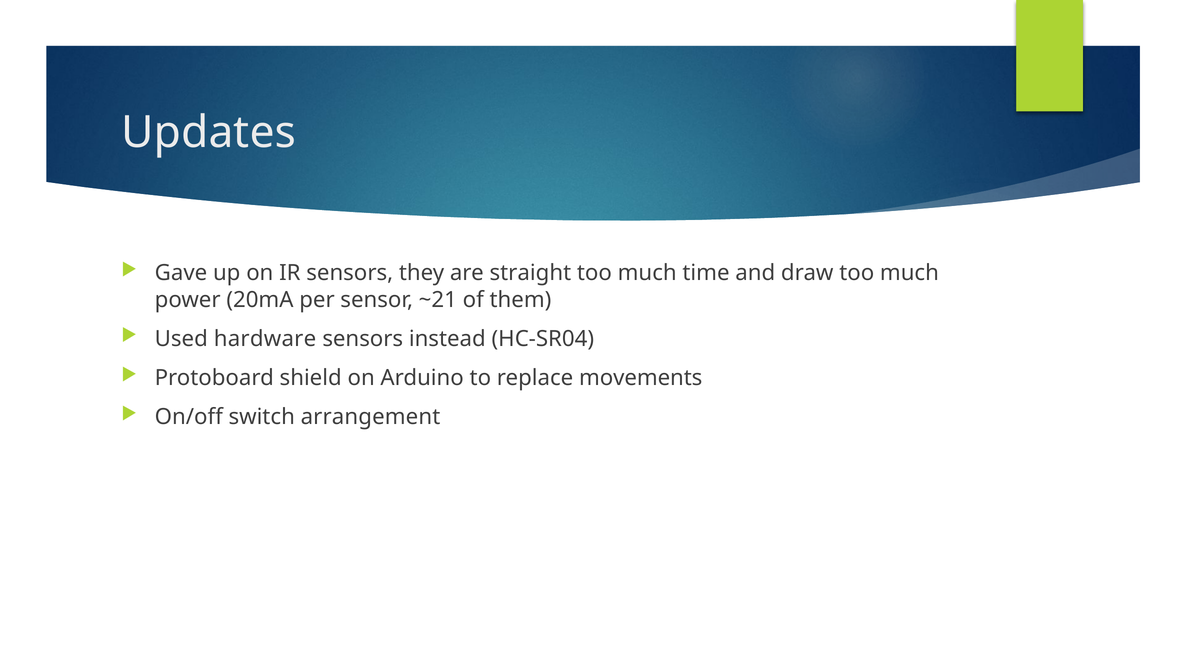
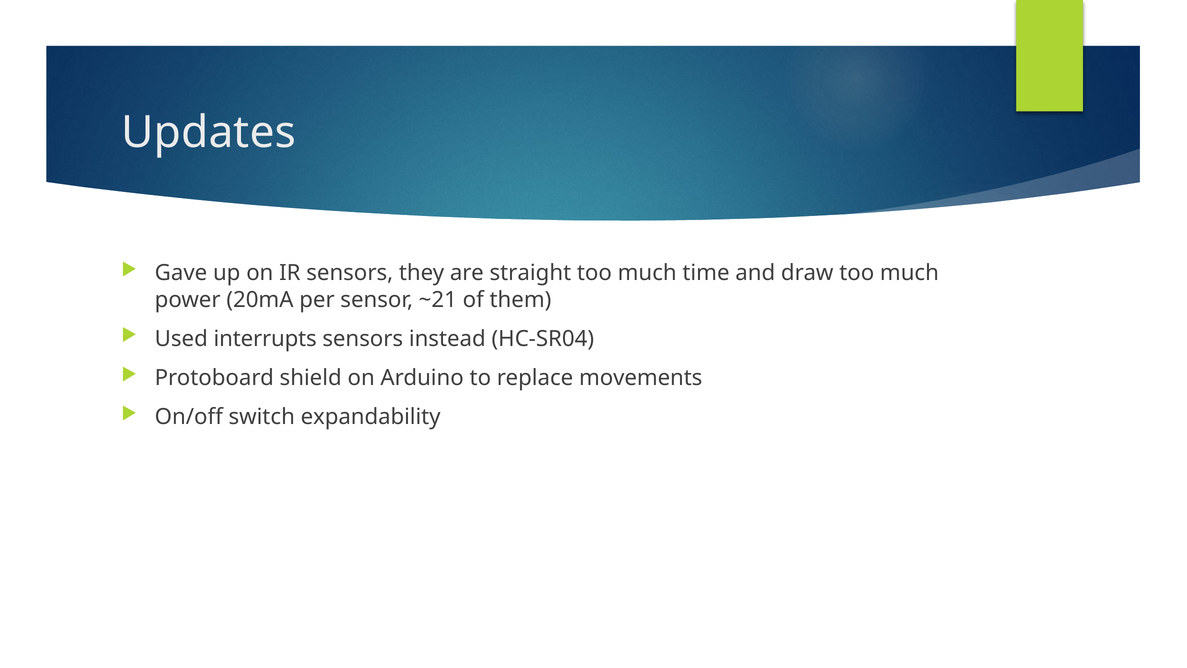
hardware: hardware -> interrupts
arrangement: arrangement -> expandability
